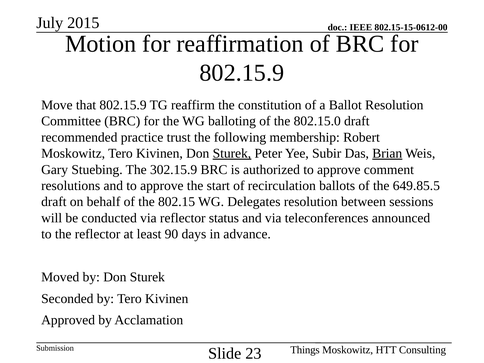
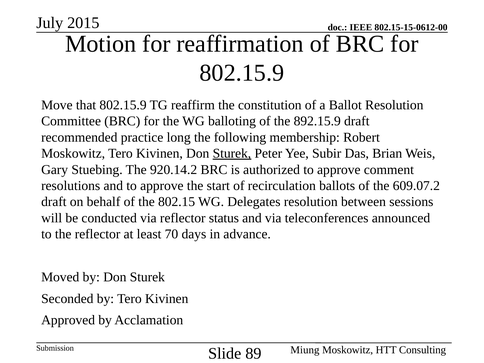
802.15.0: 802.15.0 -> 892.15.9
trust: trust -> long
Brian underline: present -> none
302.15.9: 302.15.9 -> 920.14.2
649.85.5: 649.85.5 -> 609.07.2
90: 90 -> 70
Things: Things -> Miung
23: 23 -> 89
